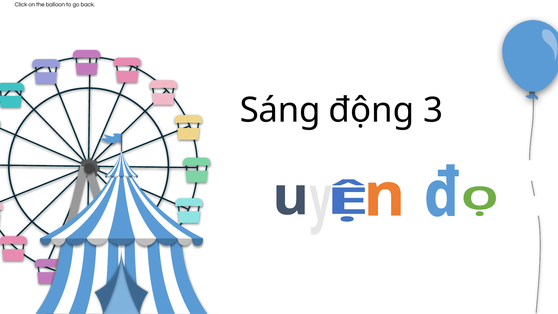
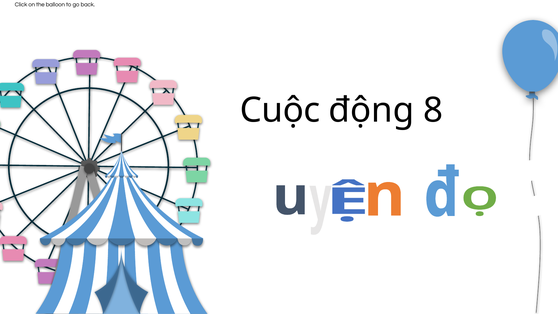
Sáng: Sáng -> Cuộc
3: 3 -> 8
